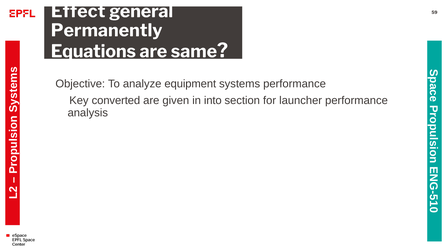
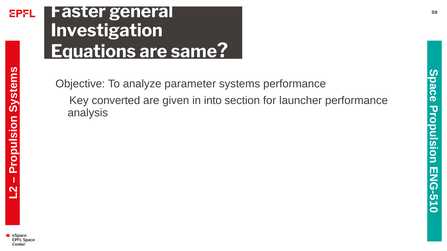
Effect: Effect -> Faster
Permanently: Permanently -> Investigation
equipment: equipment -> parameter
